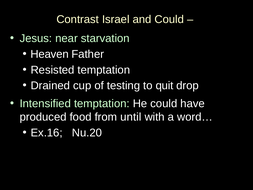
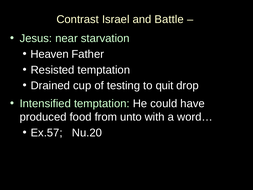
and Could: Could -> Battle
until: until -> unto
Ex.16: Ex.16 -> Ex.57
